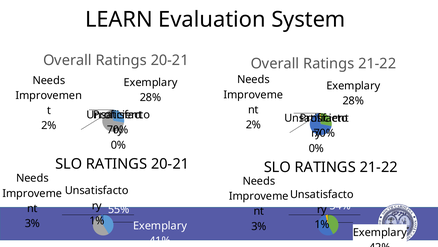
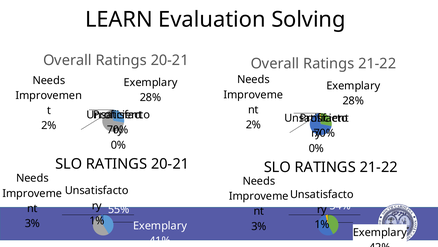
System: System -> Solving
